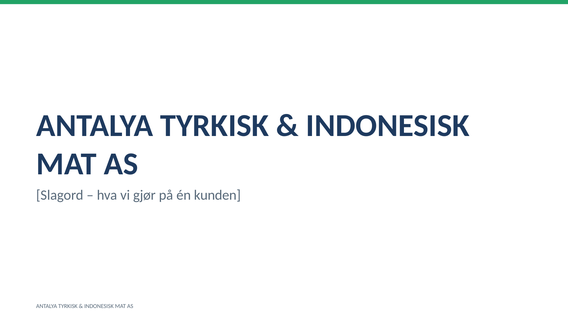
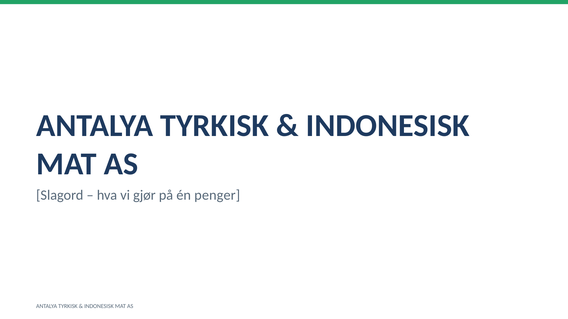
kunden: kunden -> penger
